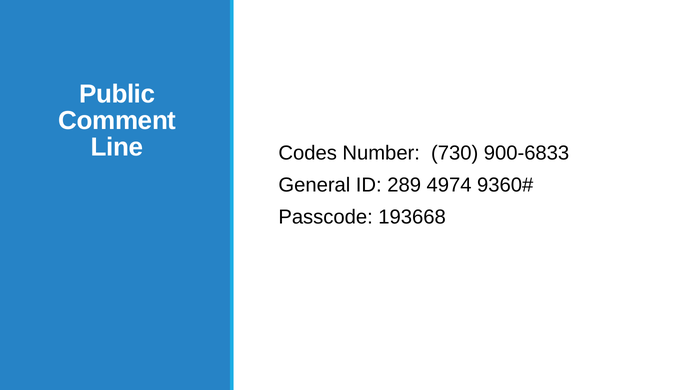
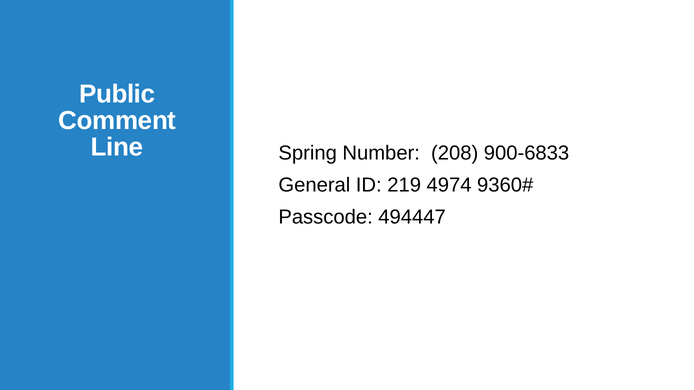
Codes: Codes -> Spring
730: 730 -> 208
289: 289 -> 219
193668: 193668 -> 494447
